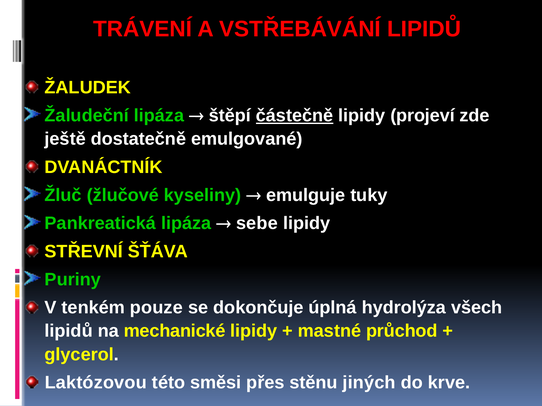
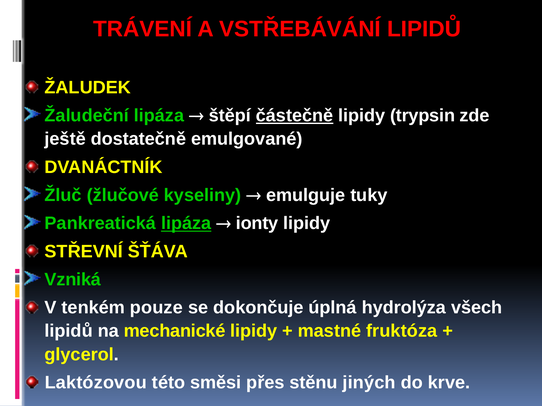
projeví: projeví -> trypsin
lipáza at (186, 224) underline: none -> present
sebe: sebe -> ionty
Puriny: Puriny -> Vzniká
průchod: průchod -> fruktóza
